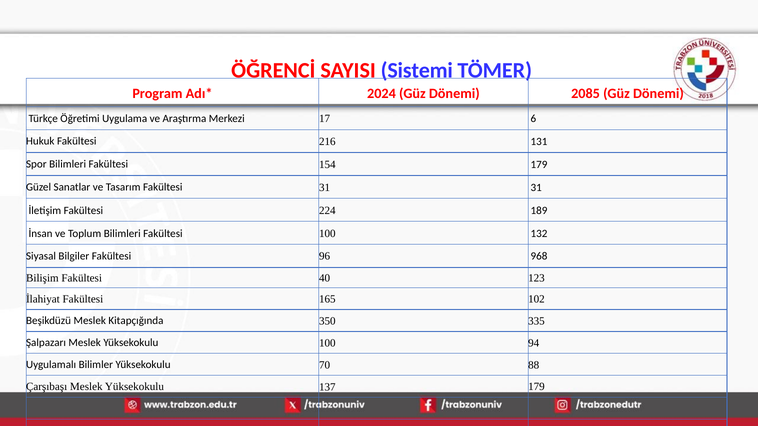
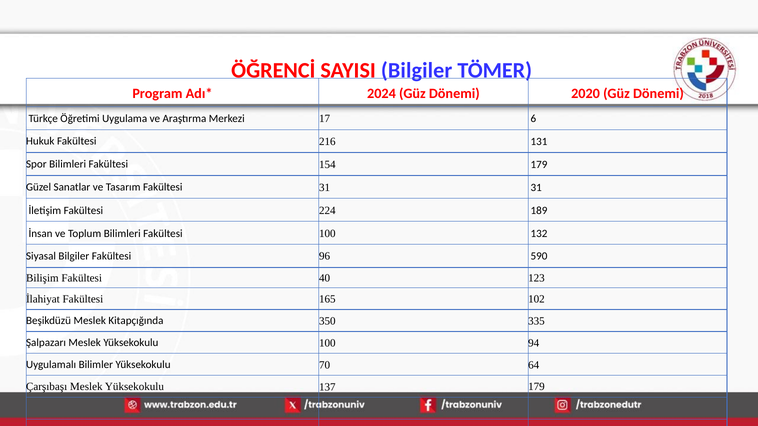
SAYISI Sistemi: Sistemi -> Bilgiler
2085: 2085 -> 2020
968: 968 -> 590
88: 88 -> 64
